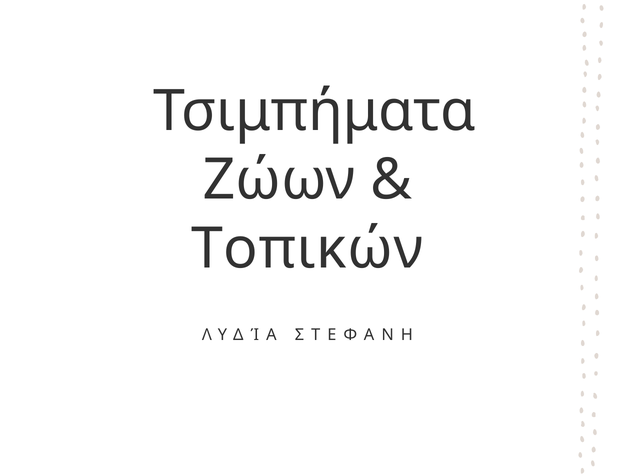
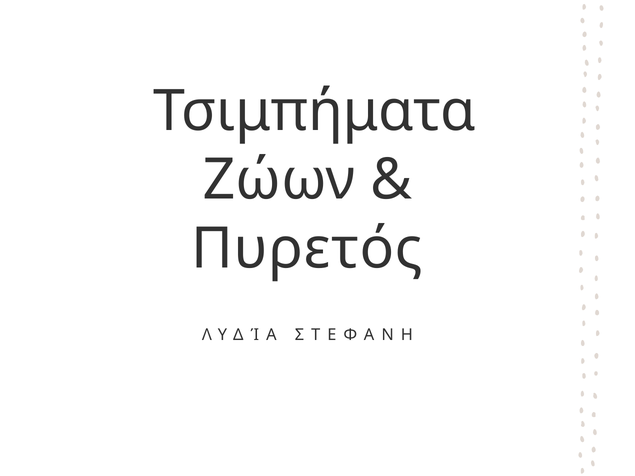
Τοπικών: Τοπικών -> Πυρετός
